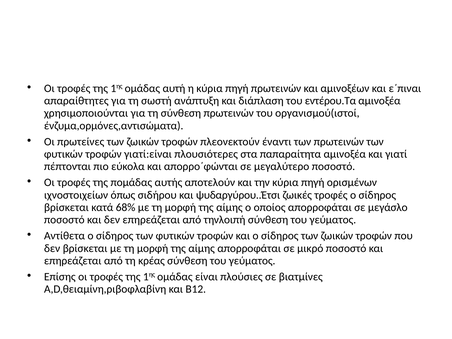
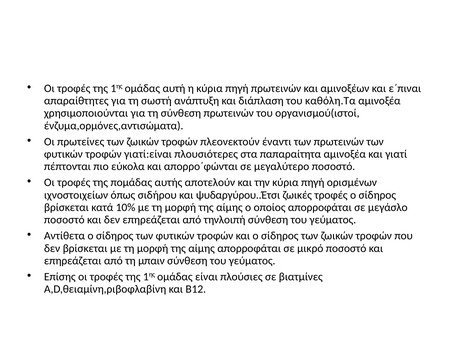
εντέρου.Τα: εντέρου.Τα -> καθόλη.Τα
68%: 68% -> 10%
κρέας: κρέας -> μπαιν
